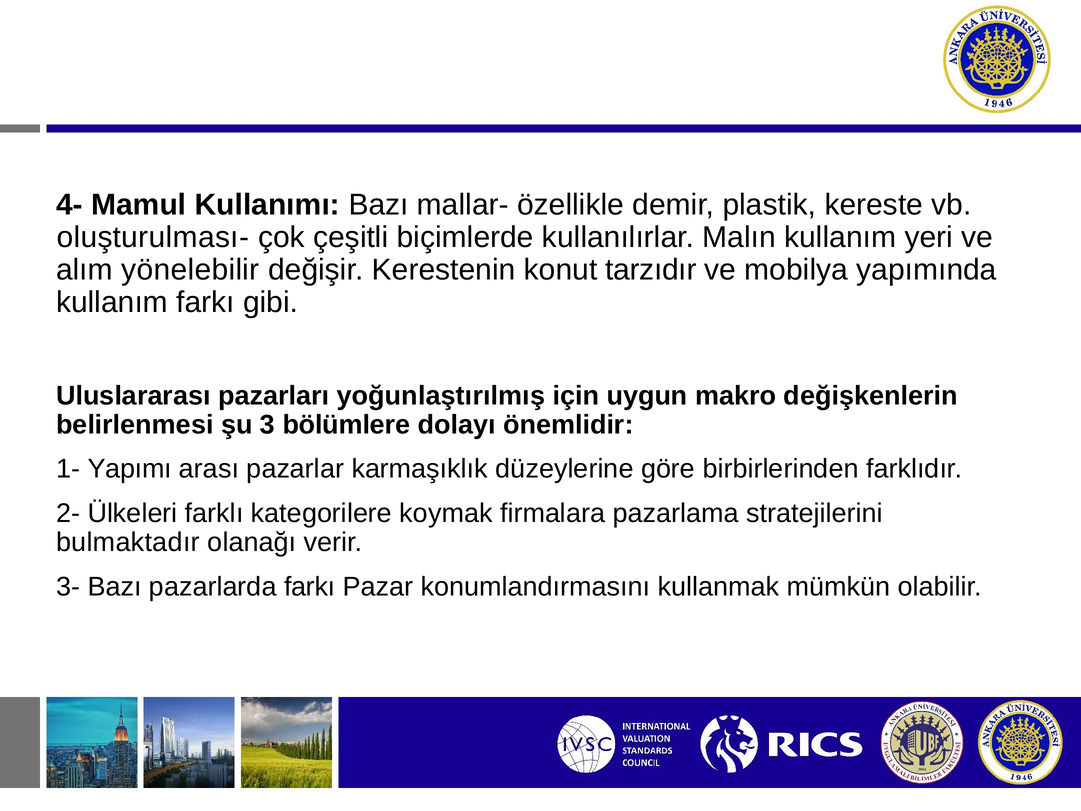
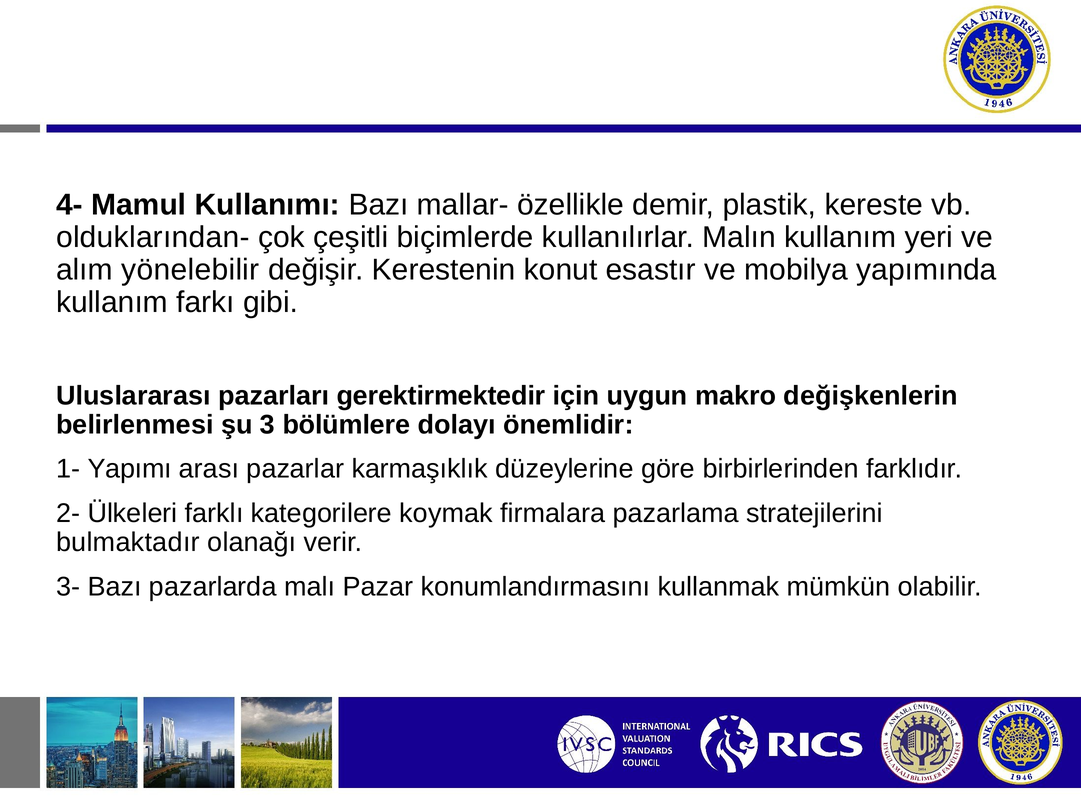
oluşturulması-: oluşturulması- -> olduklarından-
tarzıdır: tarzıdır -> esastır
yoğunlaştırılmış: yoğunlaştırılmış -> gerektirmektedir
pazarlarda farkı: farkı -> malı
